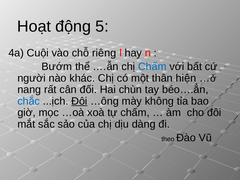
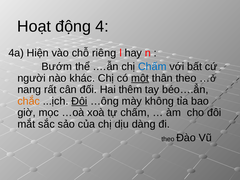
5: 5 -> 4
Cuội: Cuội -> Hiện
một underline: none -> present
thân hiện: hiện -> theo
chùn: chùn -> thêm
chắc colour: blue -> orange
